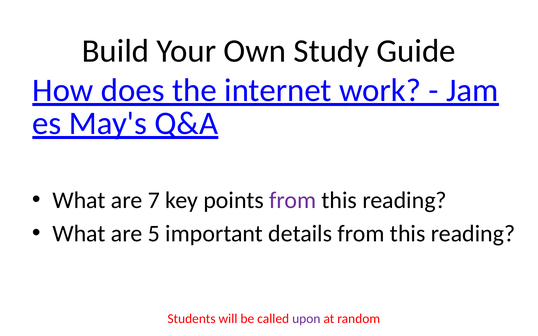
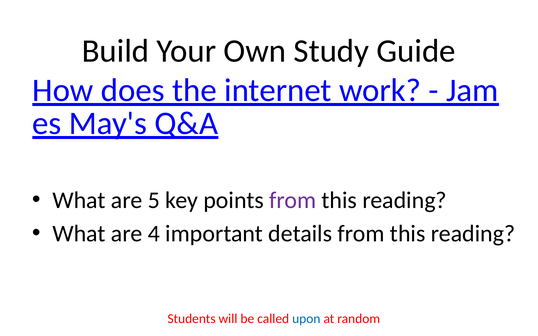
7: 7 -> 5
5: 5 -> 4
upon colour: purple -> blue
